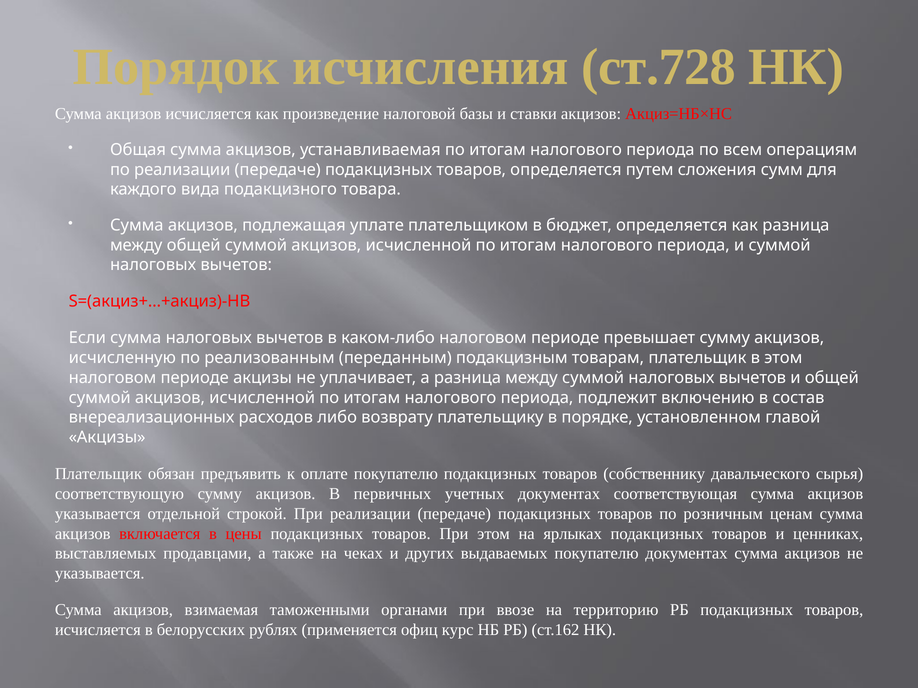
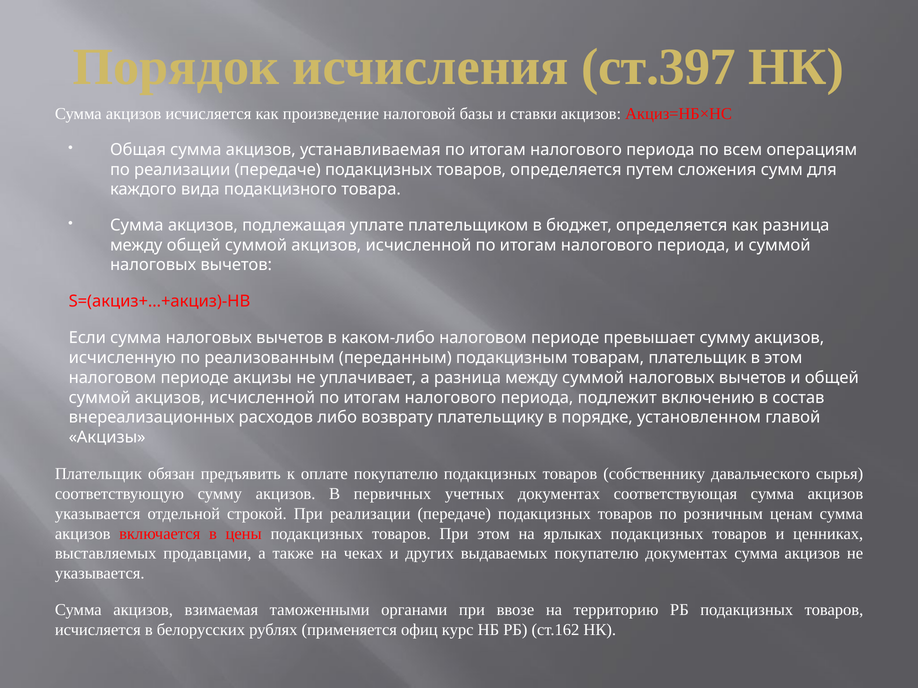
ст.728: ст.728 -> ст.397
